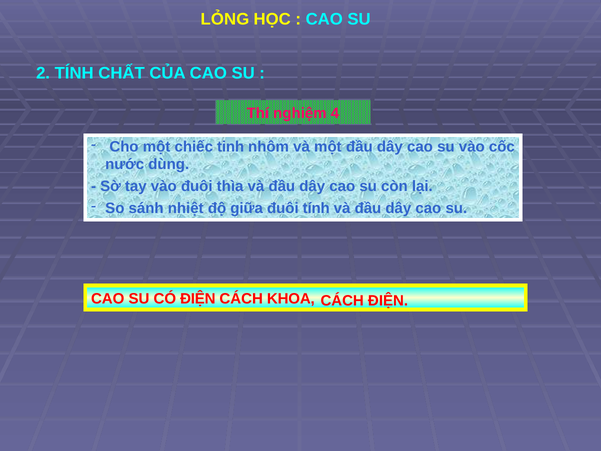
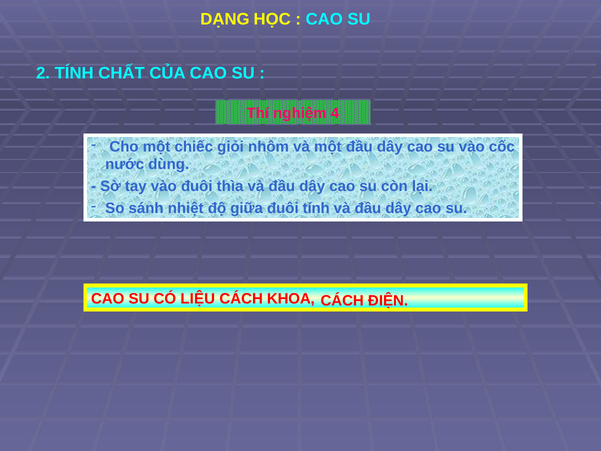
LỎNG: LỎNG -> DẠNG
tinh: tinh -> giỏi
CÓ ĐIỆN: ĐIỆN -> LIỆU
